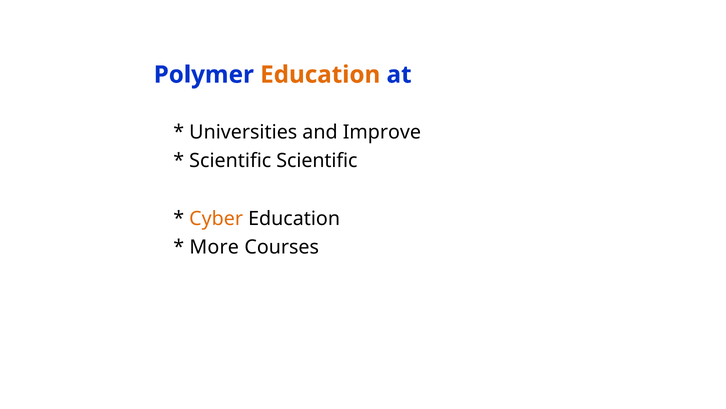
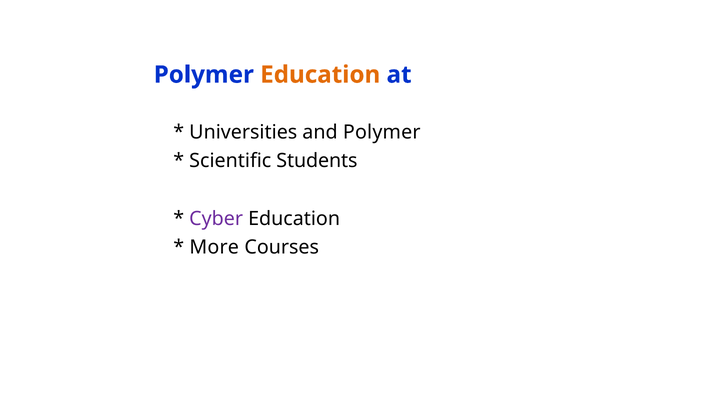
and Improve: Improve -> Polymer
Scientific Scientific: Scientific -> Students
Cyber colour: orange -> purple
